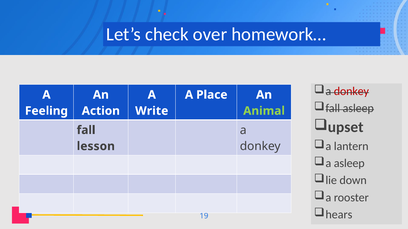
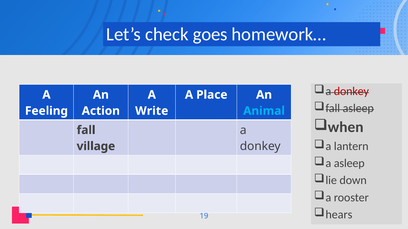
over: over -> goes
Animal colour: light green -> light blue
upset: upset -> when
lesson: lesson -> village
